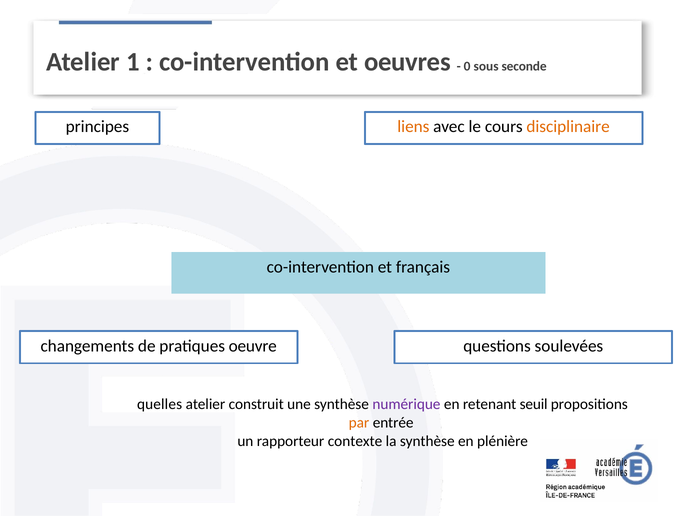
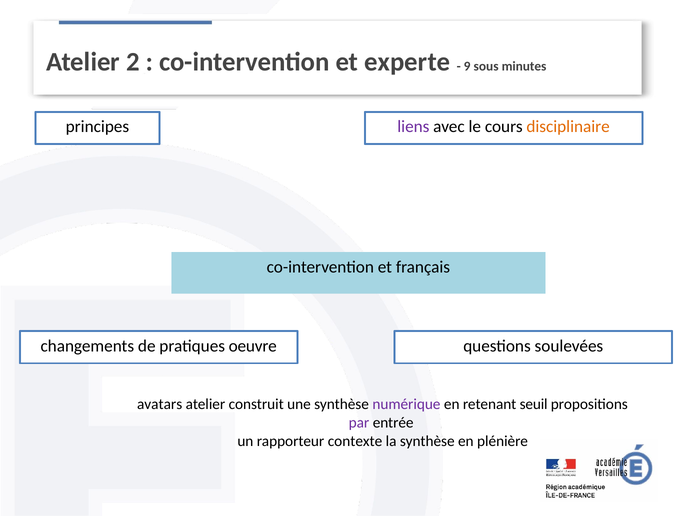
1: 1 -> 2
oeuvres: oeuvres -> experte
0: 0 -> 9
seconde: seconde -> minutes
liens colour: orange -> purple
quelles: quelles -> avatars
par colour: orange -> purple
